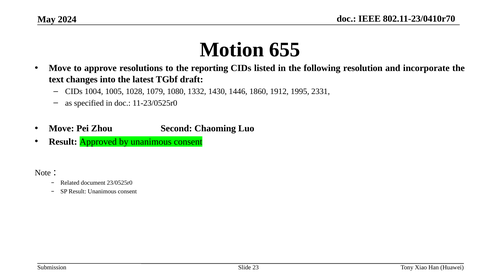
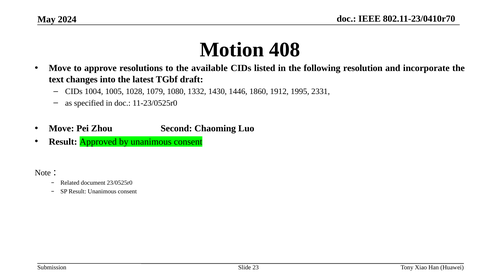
655: 655 -> 408
reporting: reporting -> available
